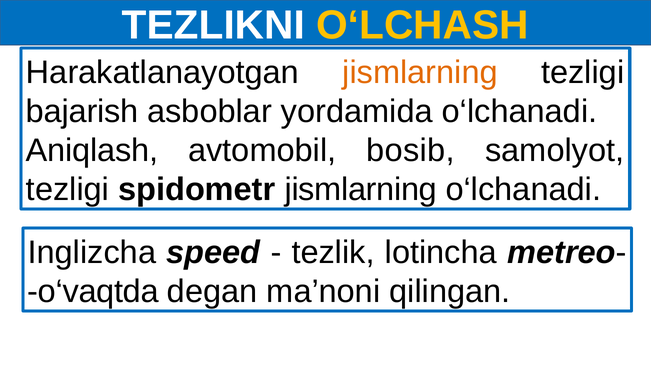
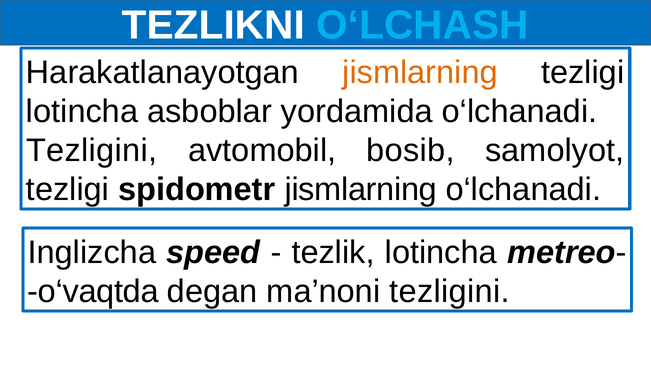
O‘LCHASH colour: yellow -> light blue
bajarish at (82, 111): bajarish -> lotincha
Aniqlash at (92, 151): Aniqlash -> Tezligini
ma’noni qilingan: qilingan -> tezligini
